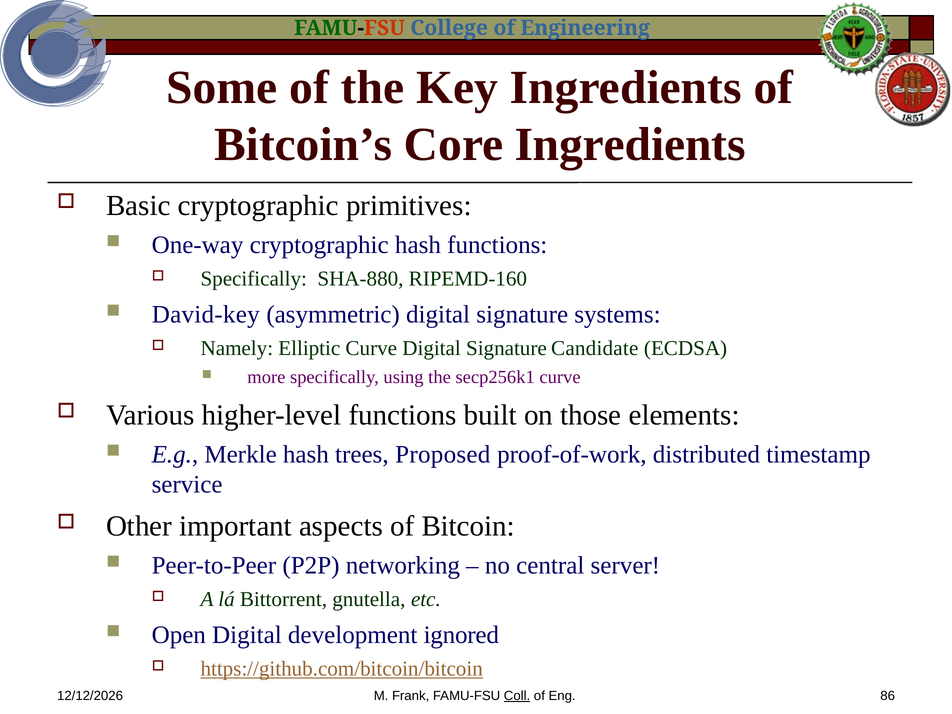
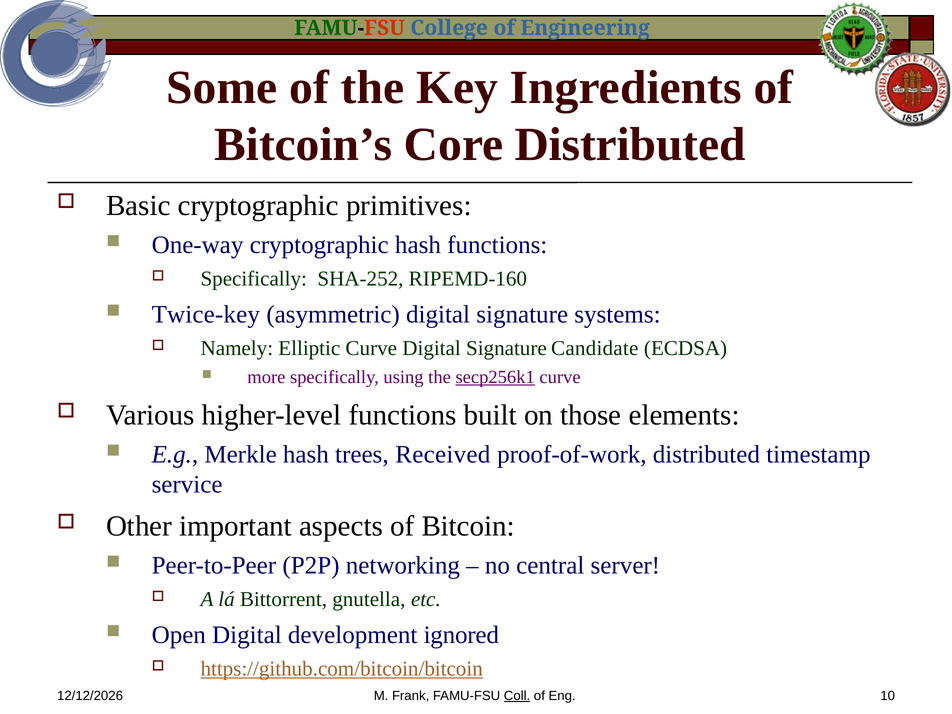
Core Ingredients: Ingredients -> Distributed
SHA-880: SHA-880 -> SHA-252
David-key: David-key -> Twice-key
secp256k1 underline: none -> present
Proposed: Proposed -> Received
86: 86 -> 10
